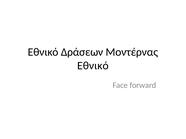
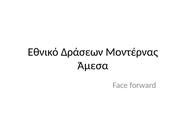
Eθνικό at (93, 66): Eθνικό -> Άμεσα
